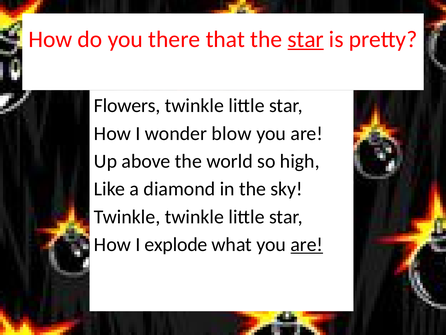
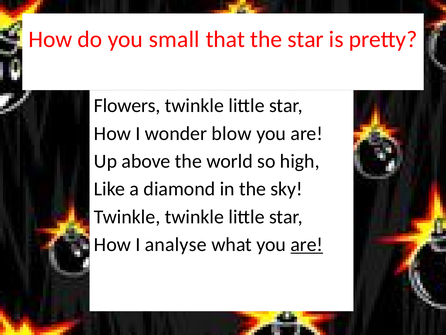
there: there -> small
star at (306, 39) underline: present -> none
explode: explode -> analyse
